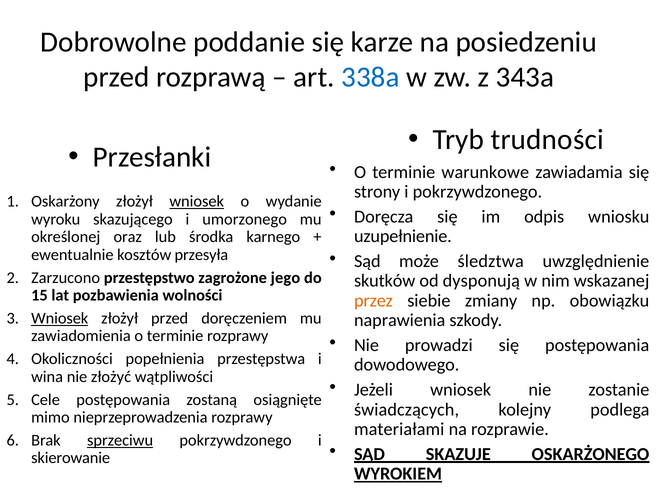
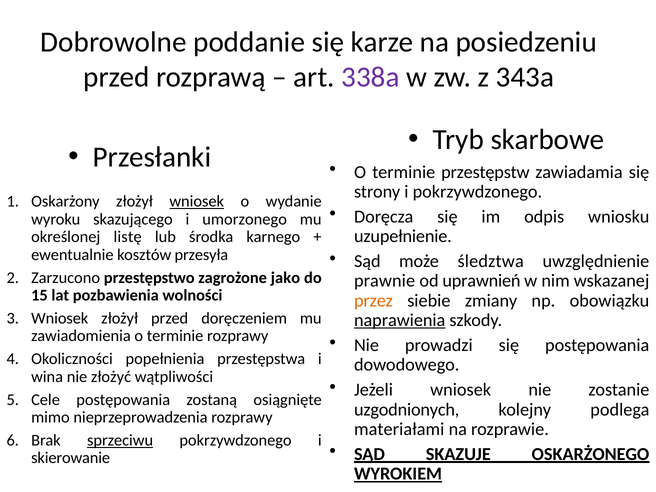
338a colour: blue -> purple
trudności: trudności -> skarbowe
warunkowe: warunkowe -> przestępstw
oraz: oraz -> listę
jego: jego -> jako
skutków: skutków -> prawnie
dysponują: dysponują -> uprawnień
Wniosek at (60, 318) underline: present -> none
naprawienia underline: none -> present
świadczących: świadczących -> uzgodnionych
